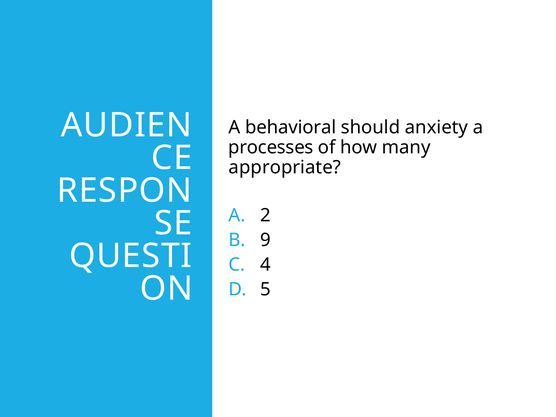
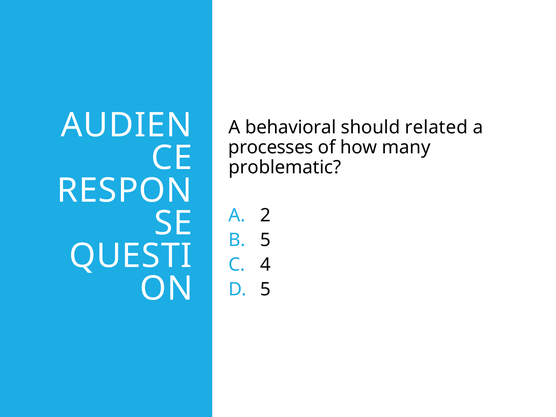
anxiety: anxiety -> related
appropriate: appropriate -> problematic
9 at (265, 240): 9 -> 5
